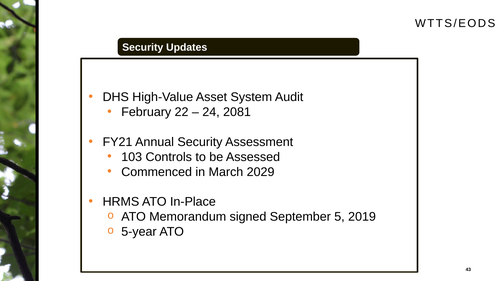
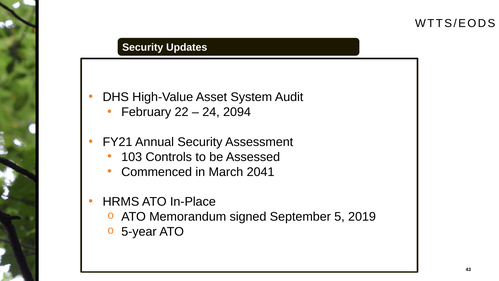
2081: 2081 -> 2094
2029: 2029 -> 2041
